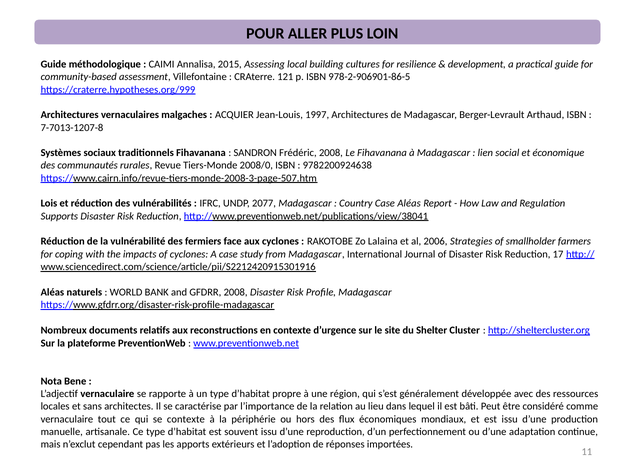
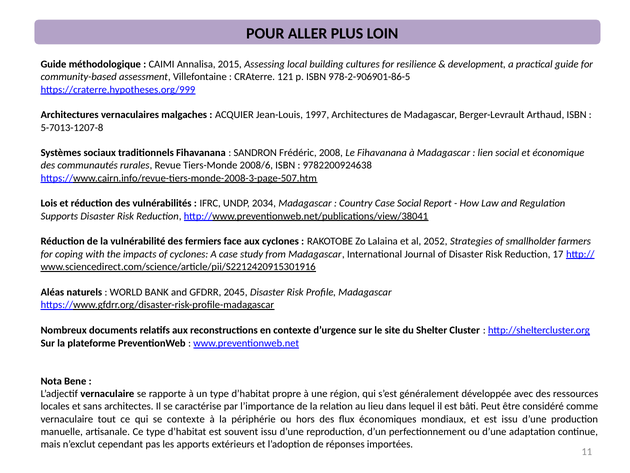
7-7013-1207-8: 7-7013-1207-8 -> 5-7013-1207-8
2008/0: 2008/0 -> 2008/6
2077: 2077 -> 2034
Case Aléas: Aléas -> Social
2006: 2006 -> 2052
GFDRR 2008: 2008 -> 2045
